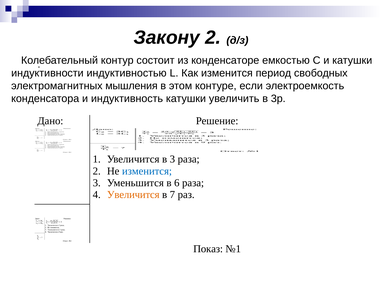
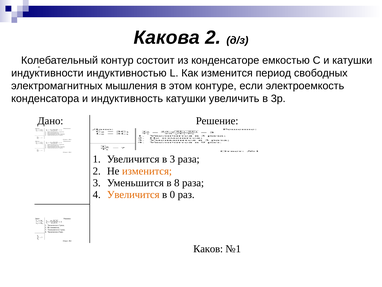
Закону: Закону -> Какова
изменится at (147, 171) colour: blue -> orange
6: 6 -> 8
7: 7 -> 0
Показ: Показ -> Каков
